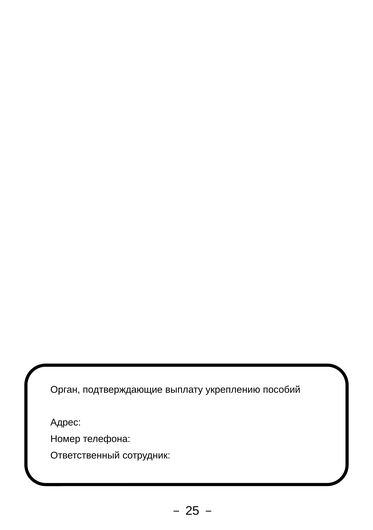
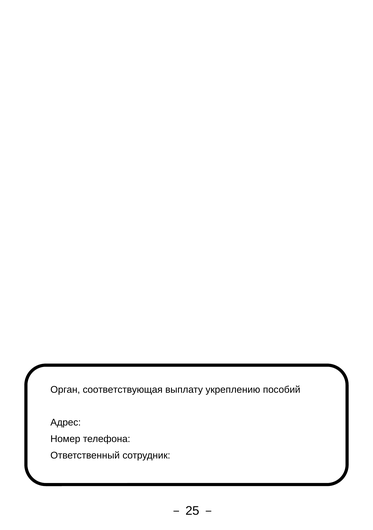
подтверждающие: подтверждающие -> соответствующая
